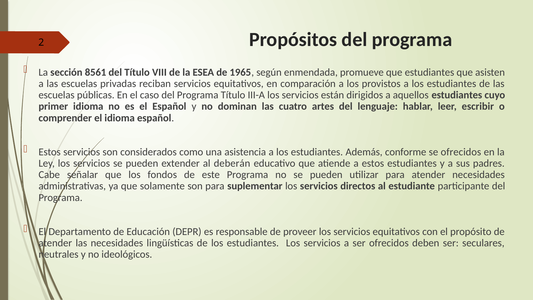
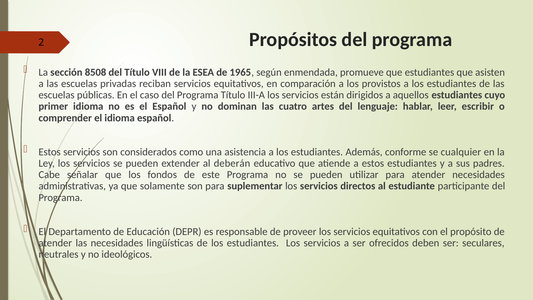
8561: 8561 -> 8508
se ofrecidos: ofrecidos -> cualquier
